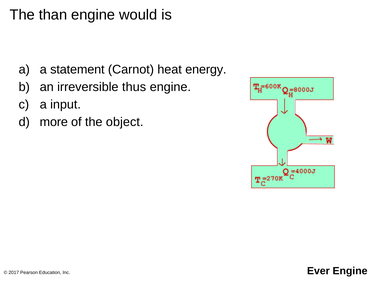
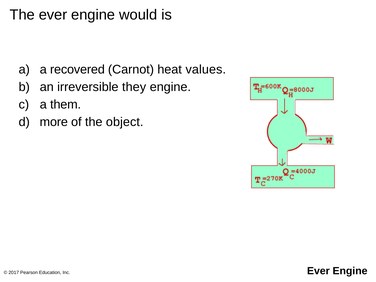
The than: than -> ever
statement: statement -> recovered
energy: energy -> values
thus: thus -> they
input: input -> them
